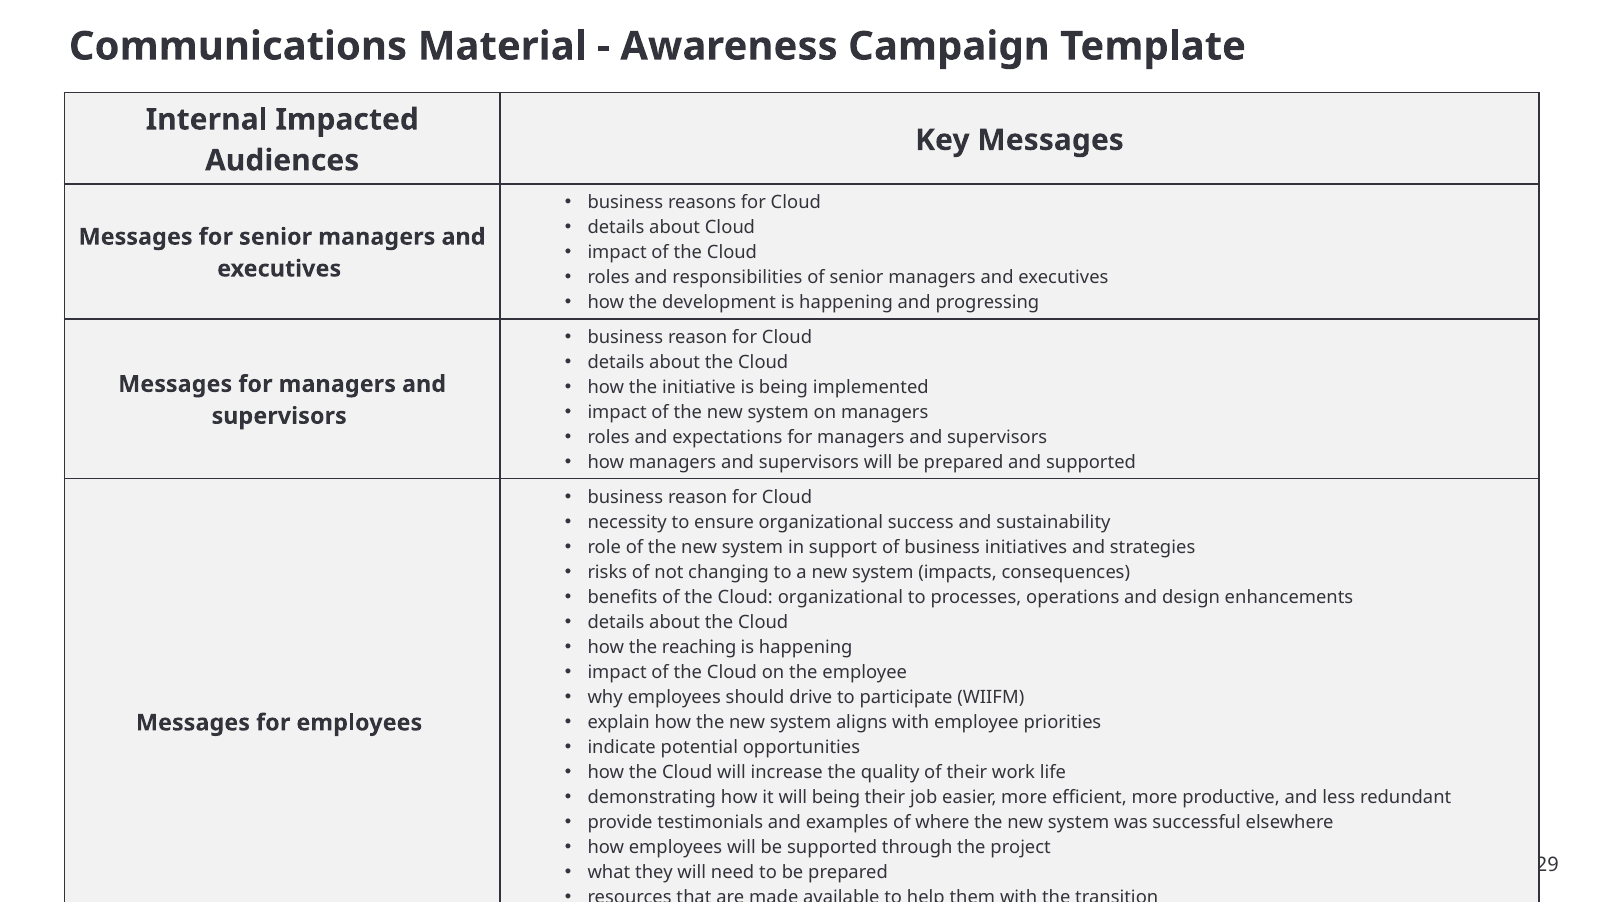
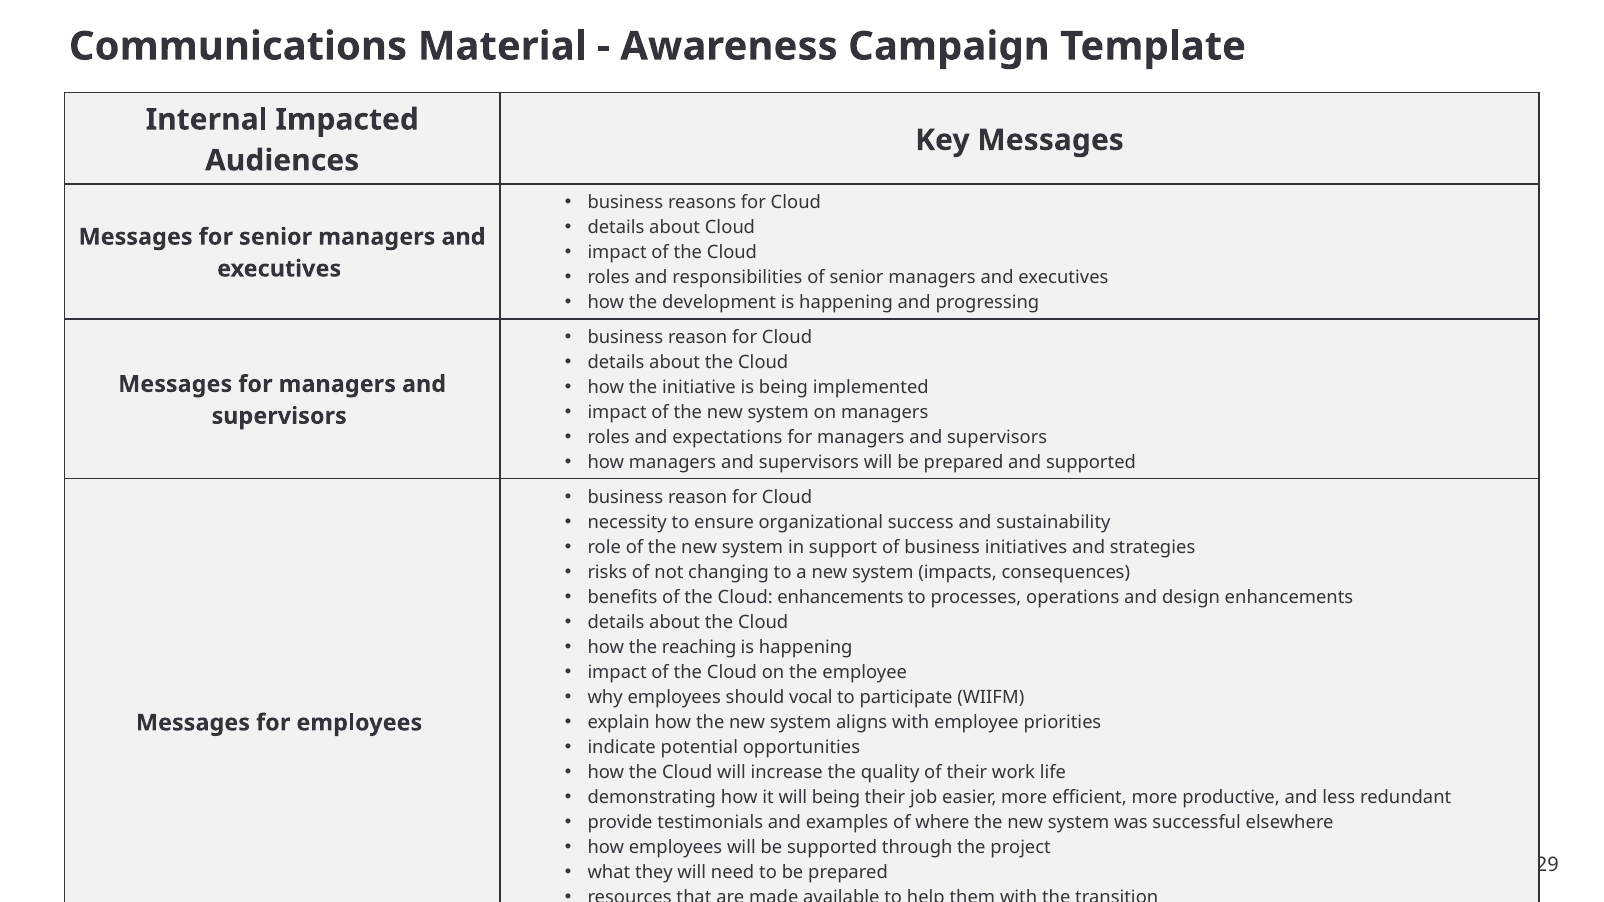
Cloud organizational: organizational -> enhancements
drive: drive -> vocal
